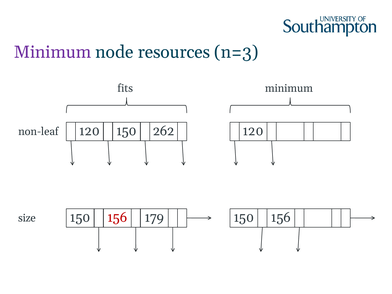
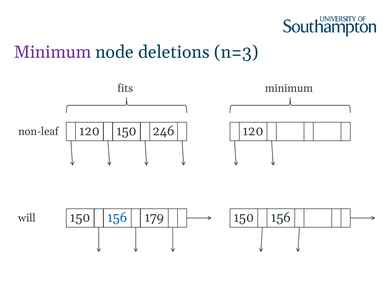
resources: resources -> deletions
262: 262 -> 246
156 at (117, 217) colour: red -> blue
size: size -> will
